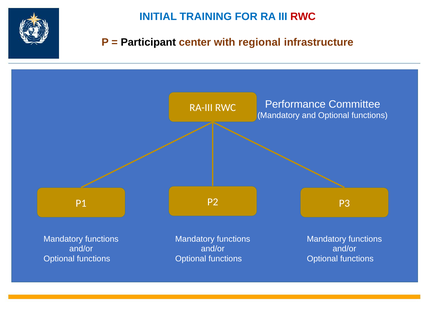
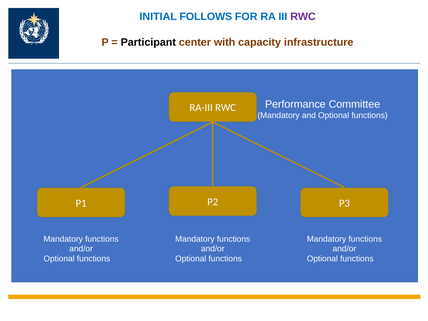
TRAINING: TRAINING -> FOLLOWS
RWC at (303, 17) colour: red -> purple
regional: regional -> capacity
